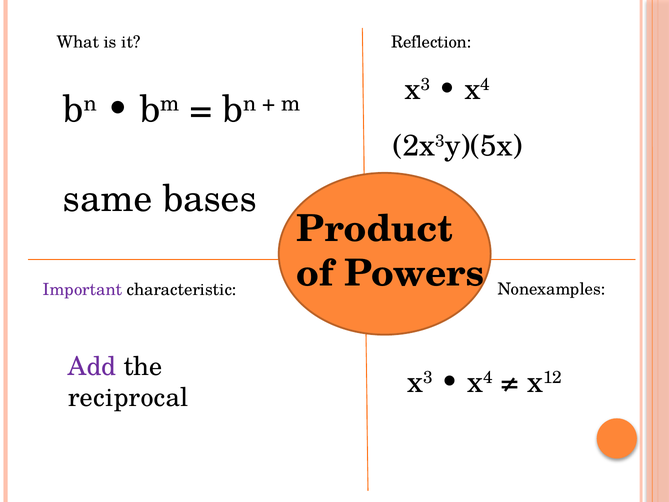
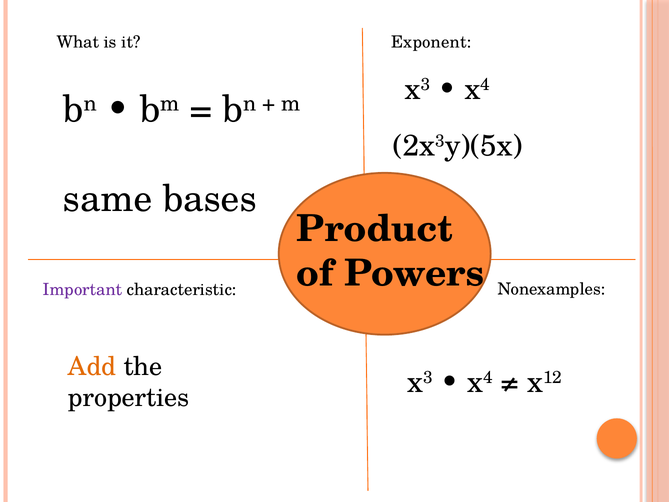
Reflection: Reflection -> Exponent
Add colour: purple -> orange
reciprocal: reciprocal -> properties
